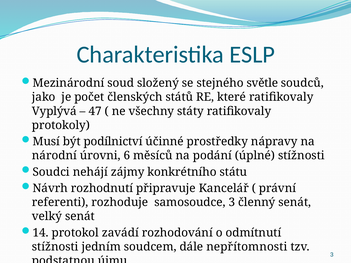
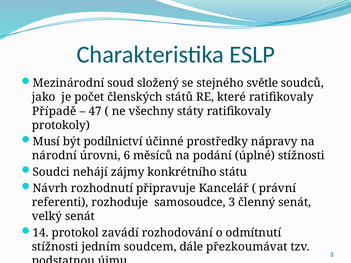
Vyplývá: Vyplývá -> Případě
nepřítomnosti: nepřítomnosti -> přezkoumávat
